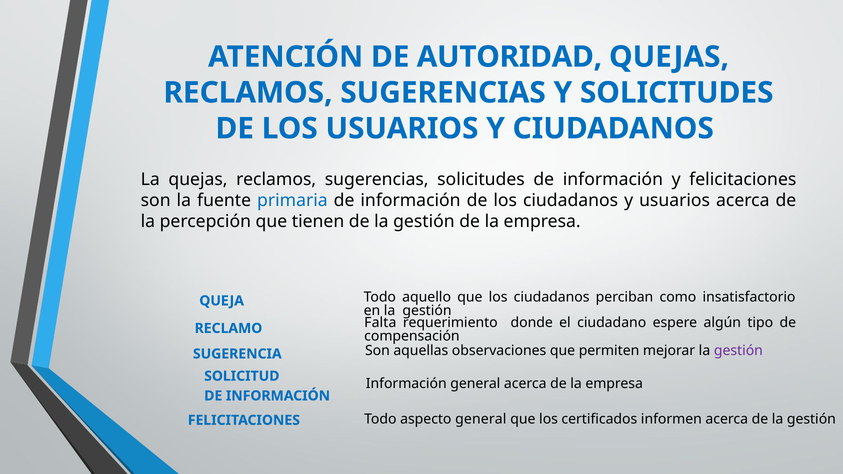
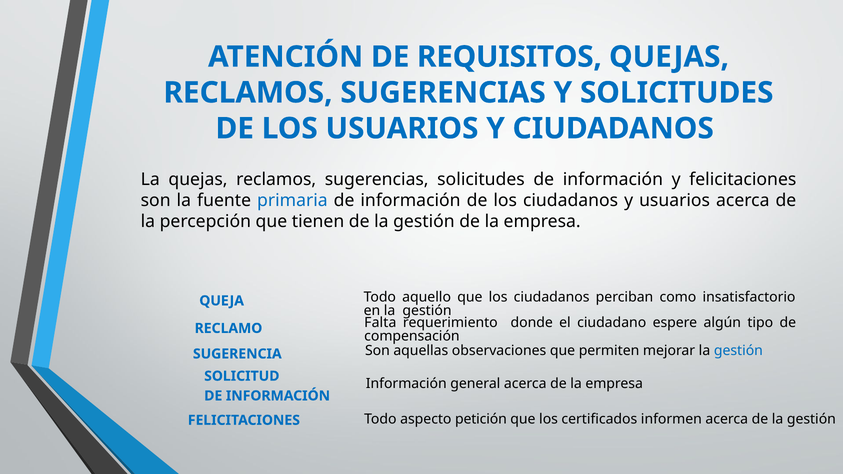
AUTORIDAD: AUTORIDAD -> REQUISITOS
gestión at (738, 351) colour: purple -> blue
aspecto general: general -> petición
